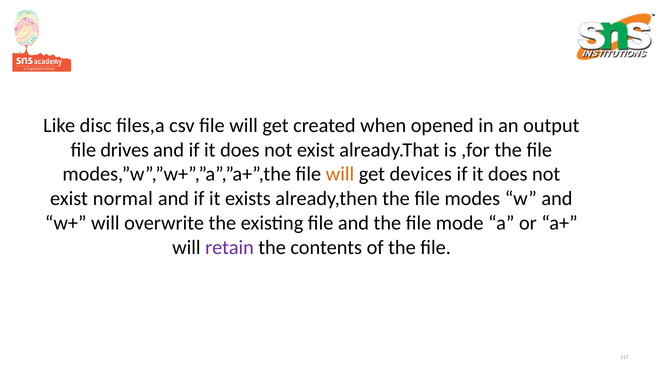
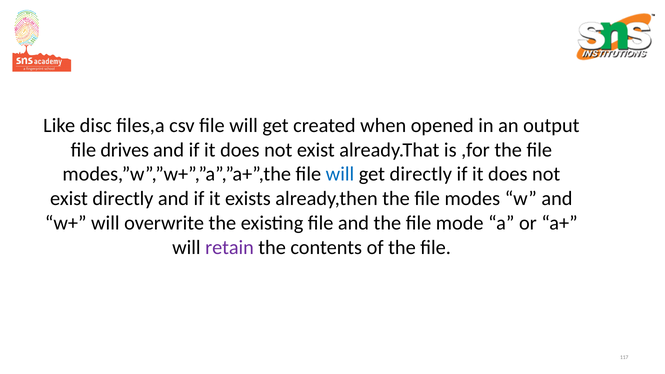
will at (340, 174) colour: orange -> blue
get devices: devices -> directly
exist normal: normal -> directly
